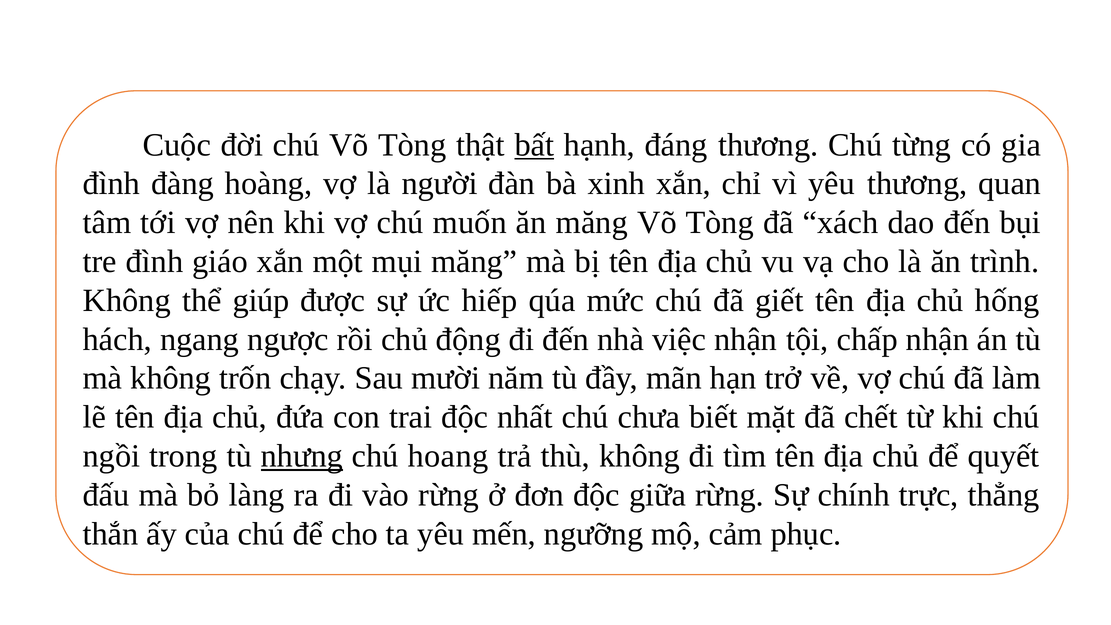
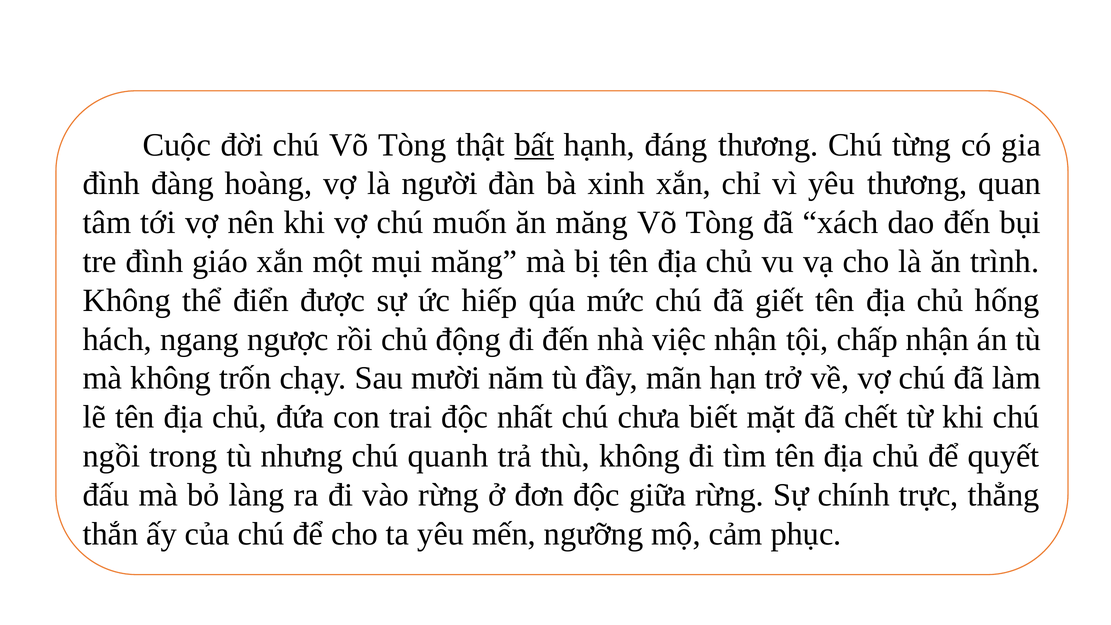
giúp: giúp -> điển
nhưng underline: present -> none
hoang: hoang -> quanh
